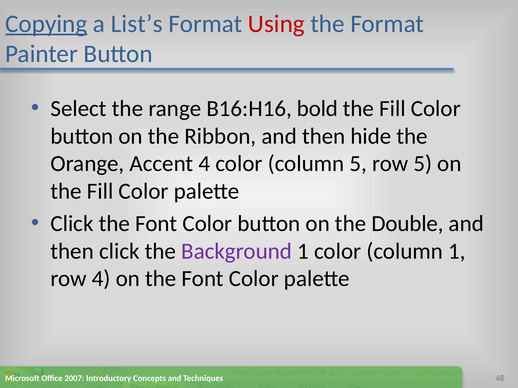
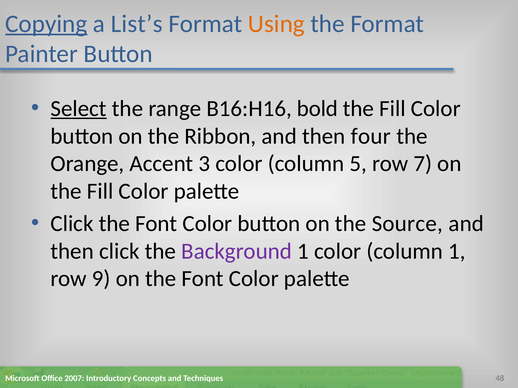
Using colour: red -> orange
Select underline: none -> present
hide: hide -> four
Accent 4: 4 -> 3
row 5: 5 -> 7
Double: Double -> Source
row 4: 4 -> 9
